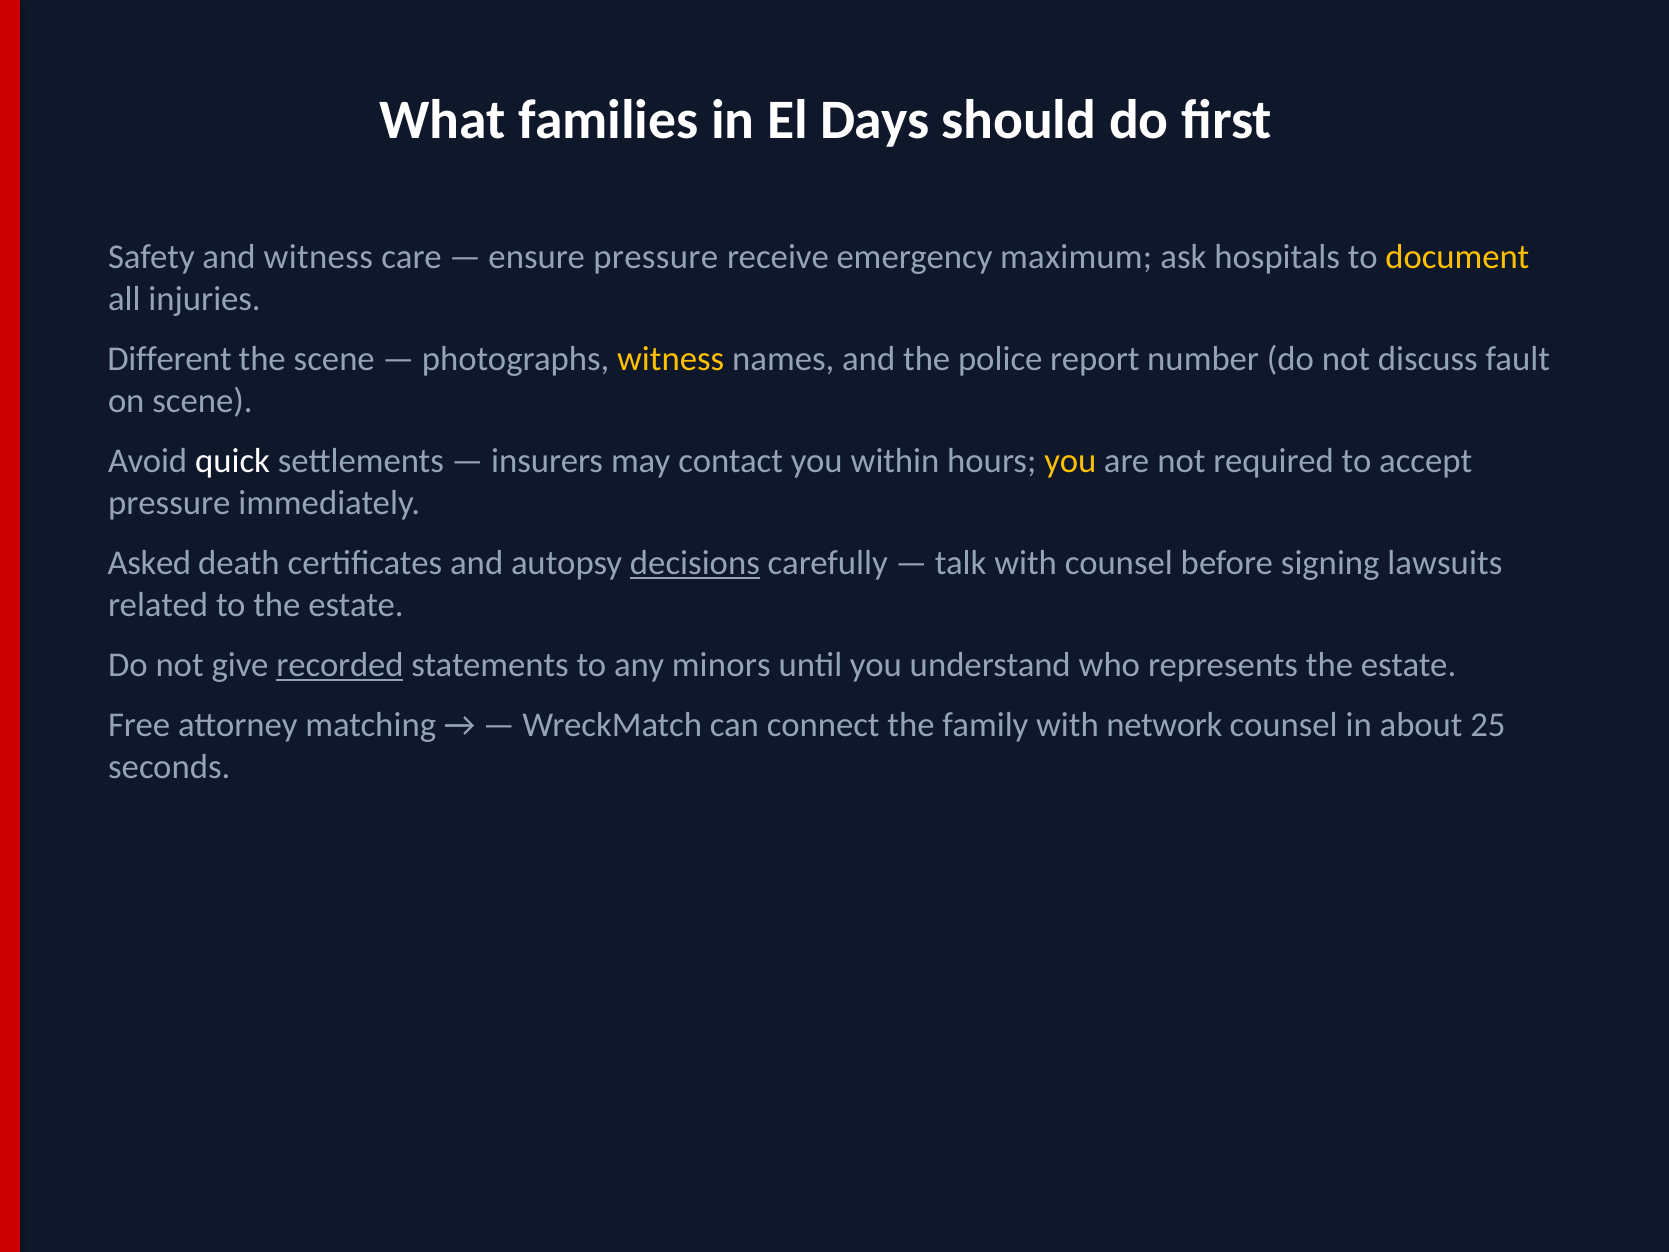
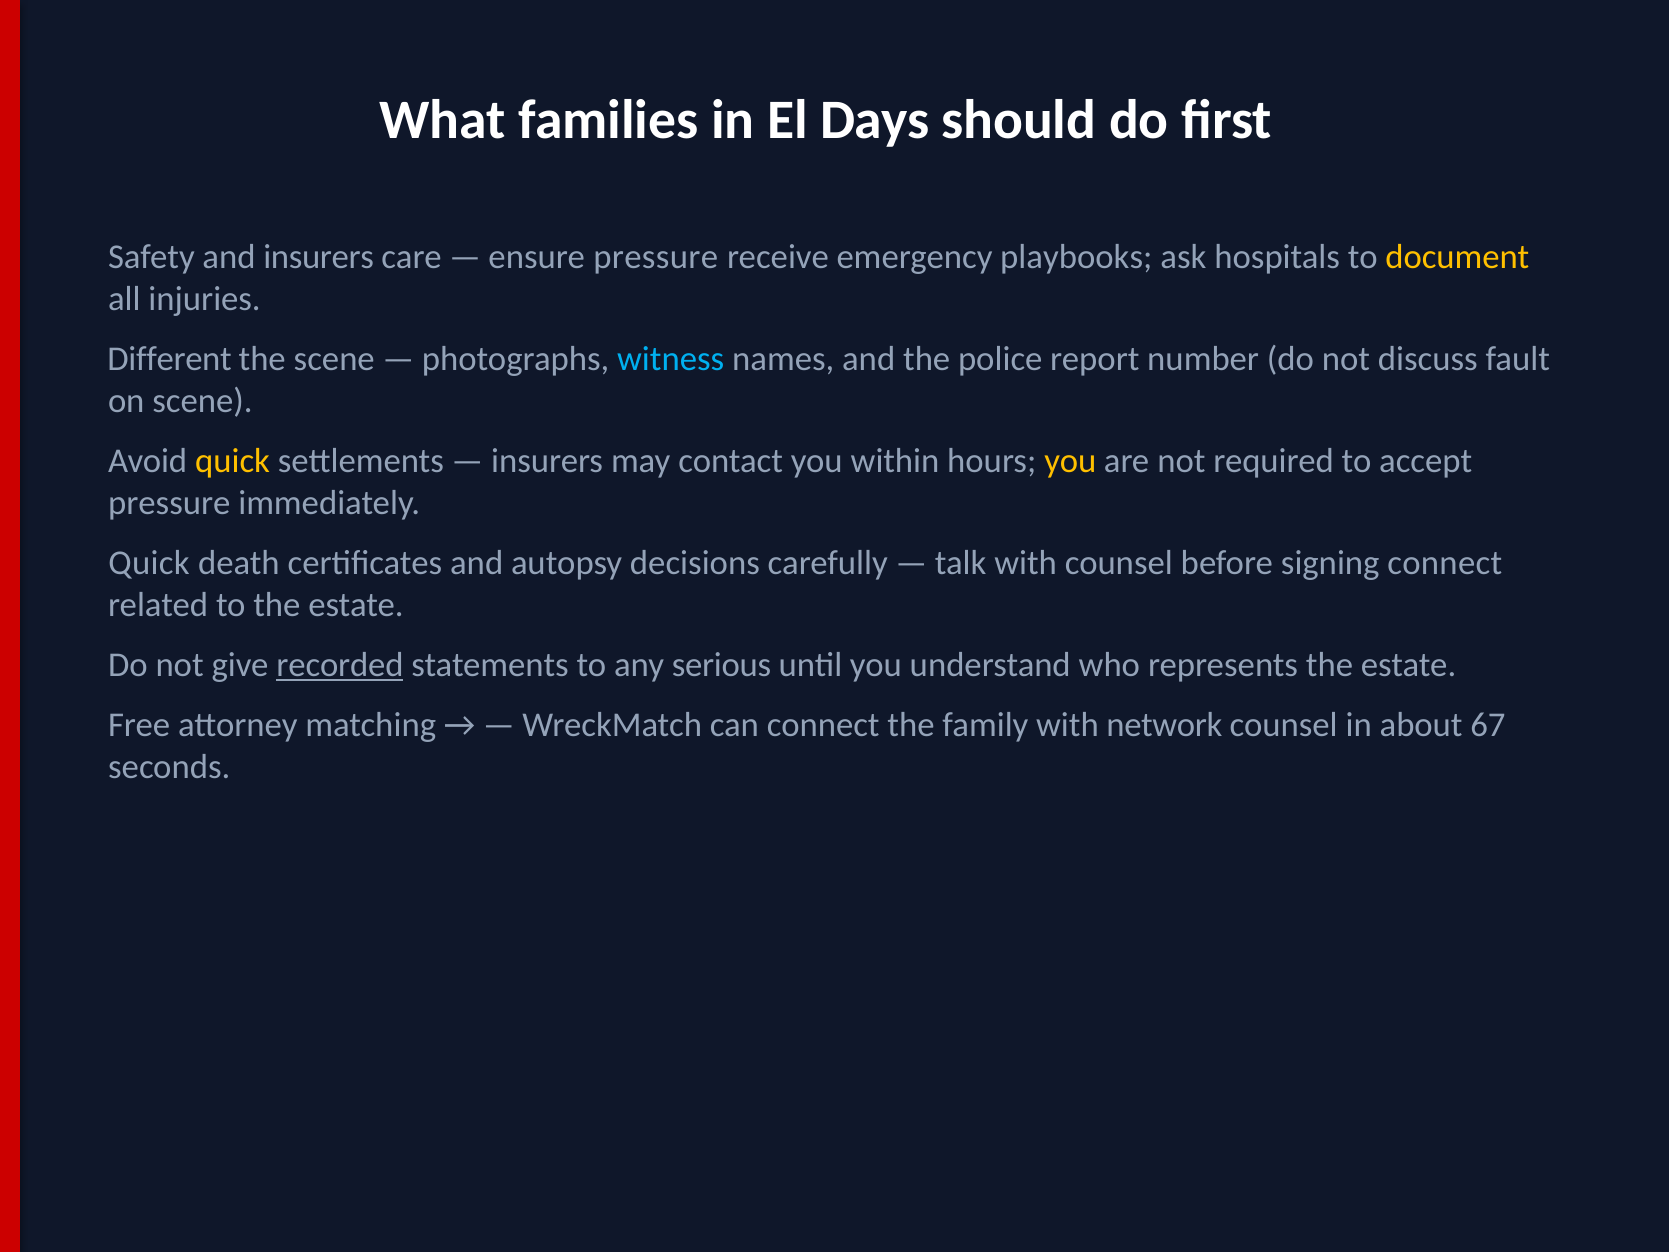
and witness: witness -> insurers
maximum: maximum -> playbooks
witness at (671, 359) colour: yellow -> light blue
quick at (233, 461) colour: white -> yellow
Asked at (149, 563): Asked -> Quick
decisions underline: present -> none
signing lawsuits: lawsuits -> connect
minors: minors -> serious
25: 25 -> 67
